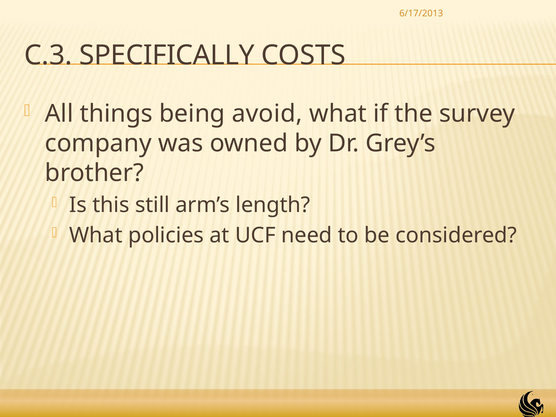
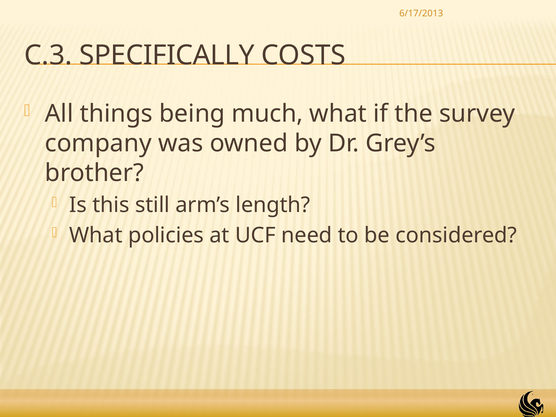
avoid: avoid -> much
